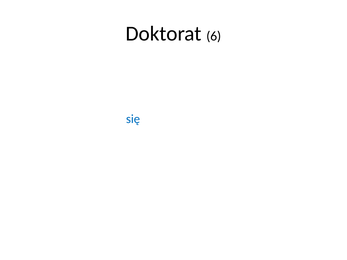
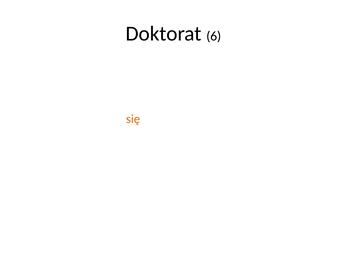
się colour: blue -> orange
